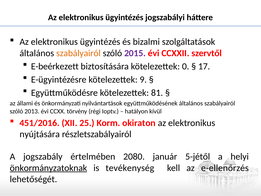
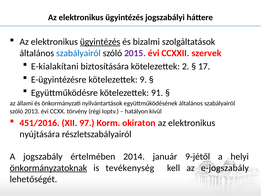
ügyintézés at (100, 42) underline: none -> present
szabályairól at (78, 53) colour: orange -> blue
szervtől: szervtől -> szervek
E-beérkezett: E-beérkezett -> E-kialakítani
0: 0 -> 2
81: 81 -> 91
25: 25 -> 97
2080: 2080 -> 2014
5-jétől: 5-jétől -> 9-jétől
e-ellenőrzés: e-ellenőrzés -> e-jogszabály
